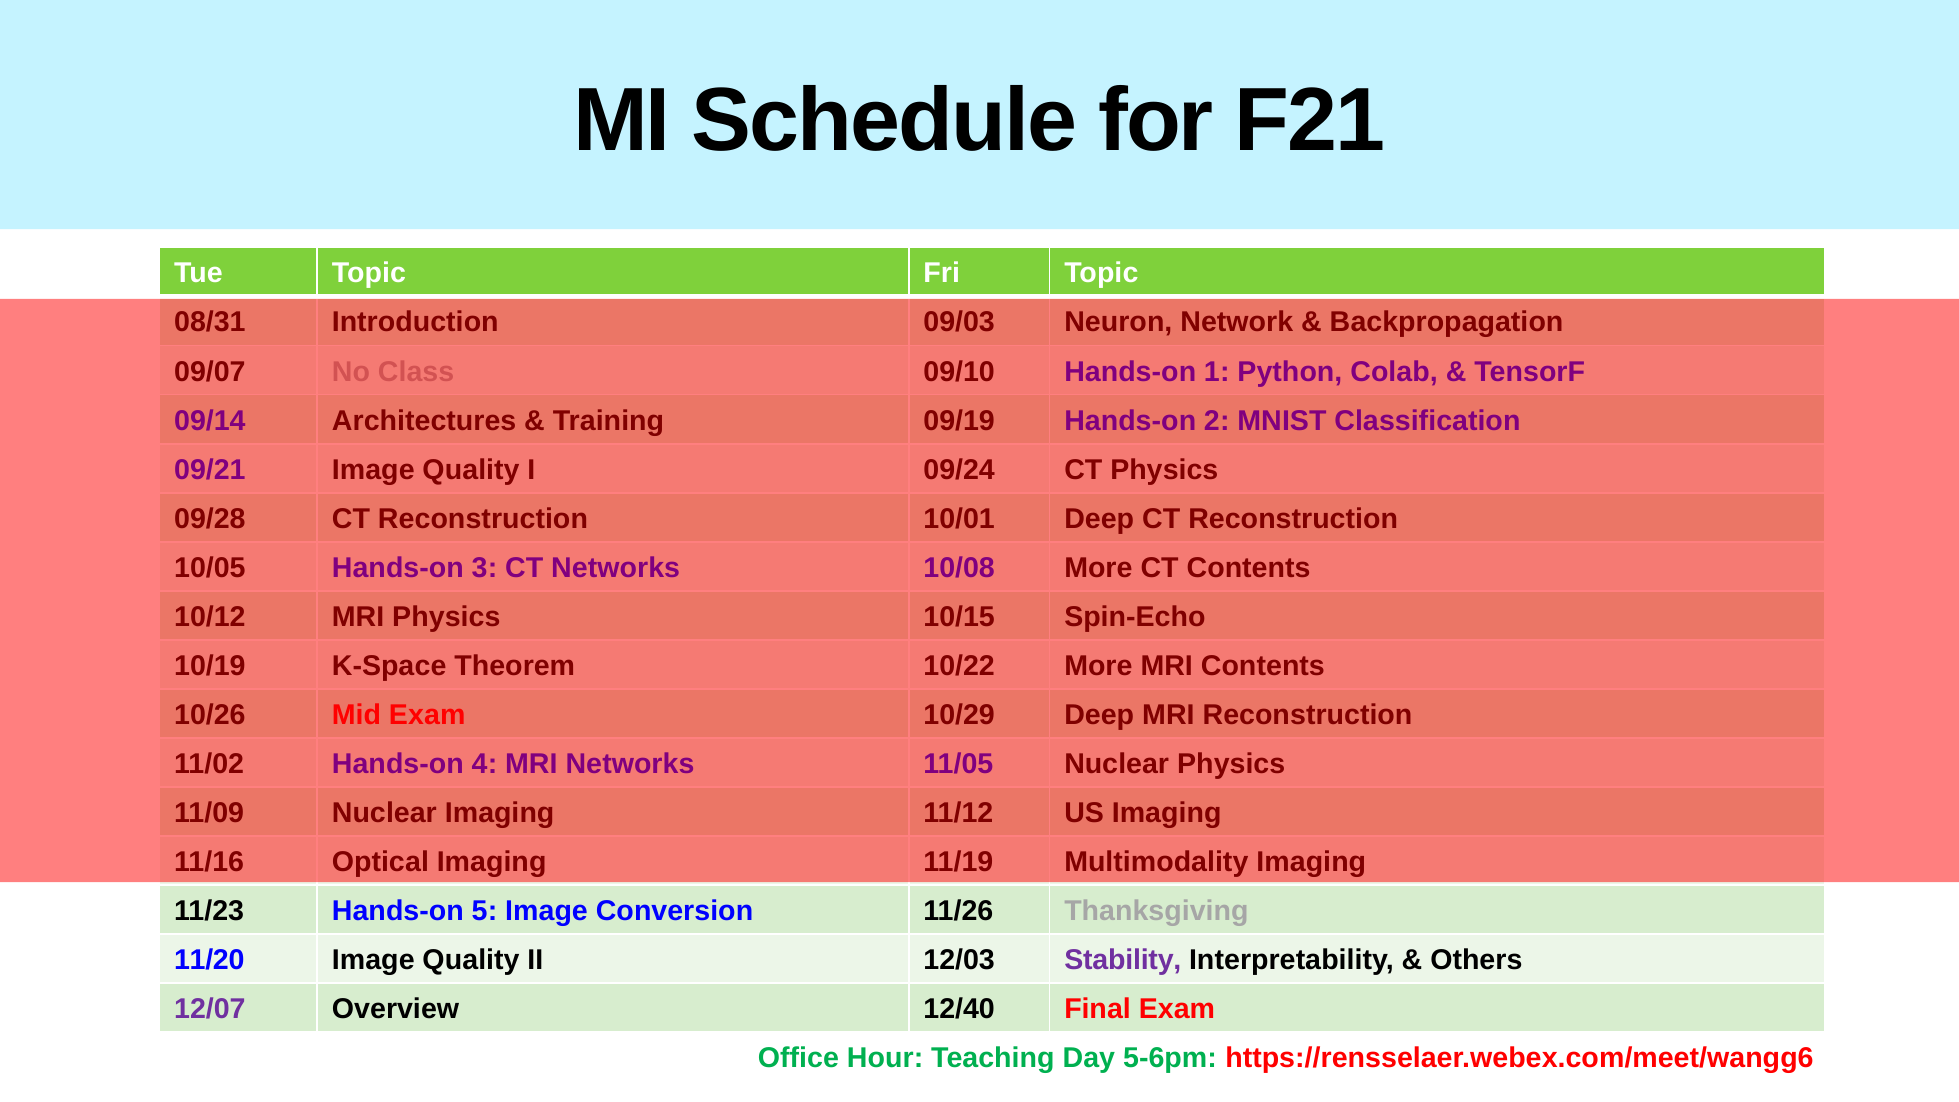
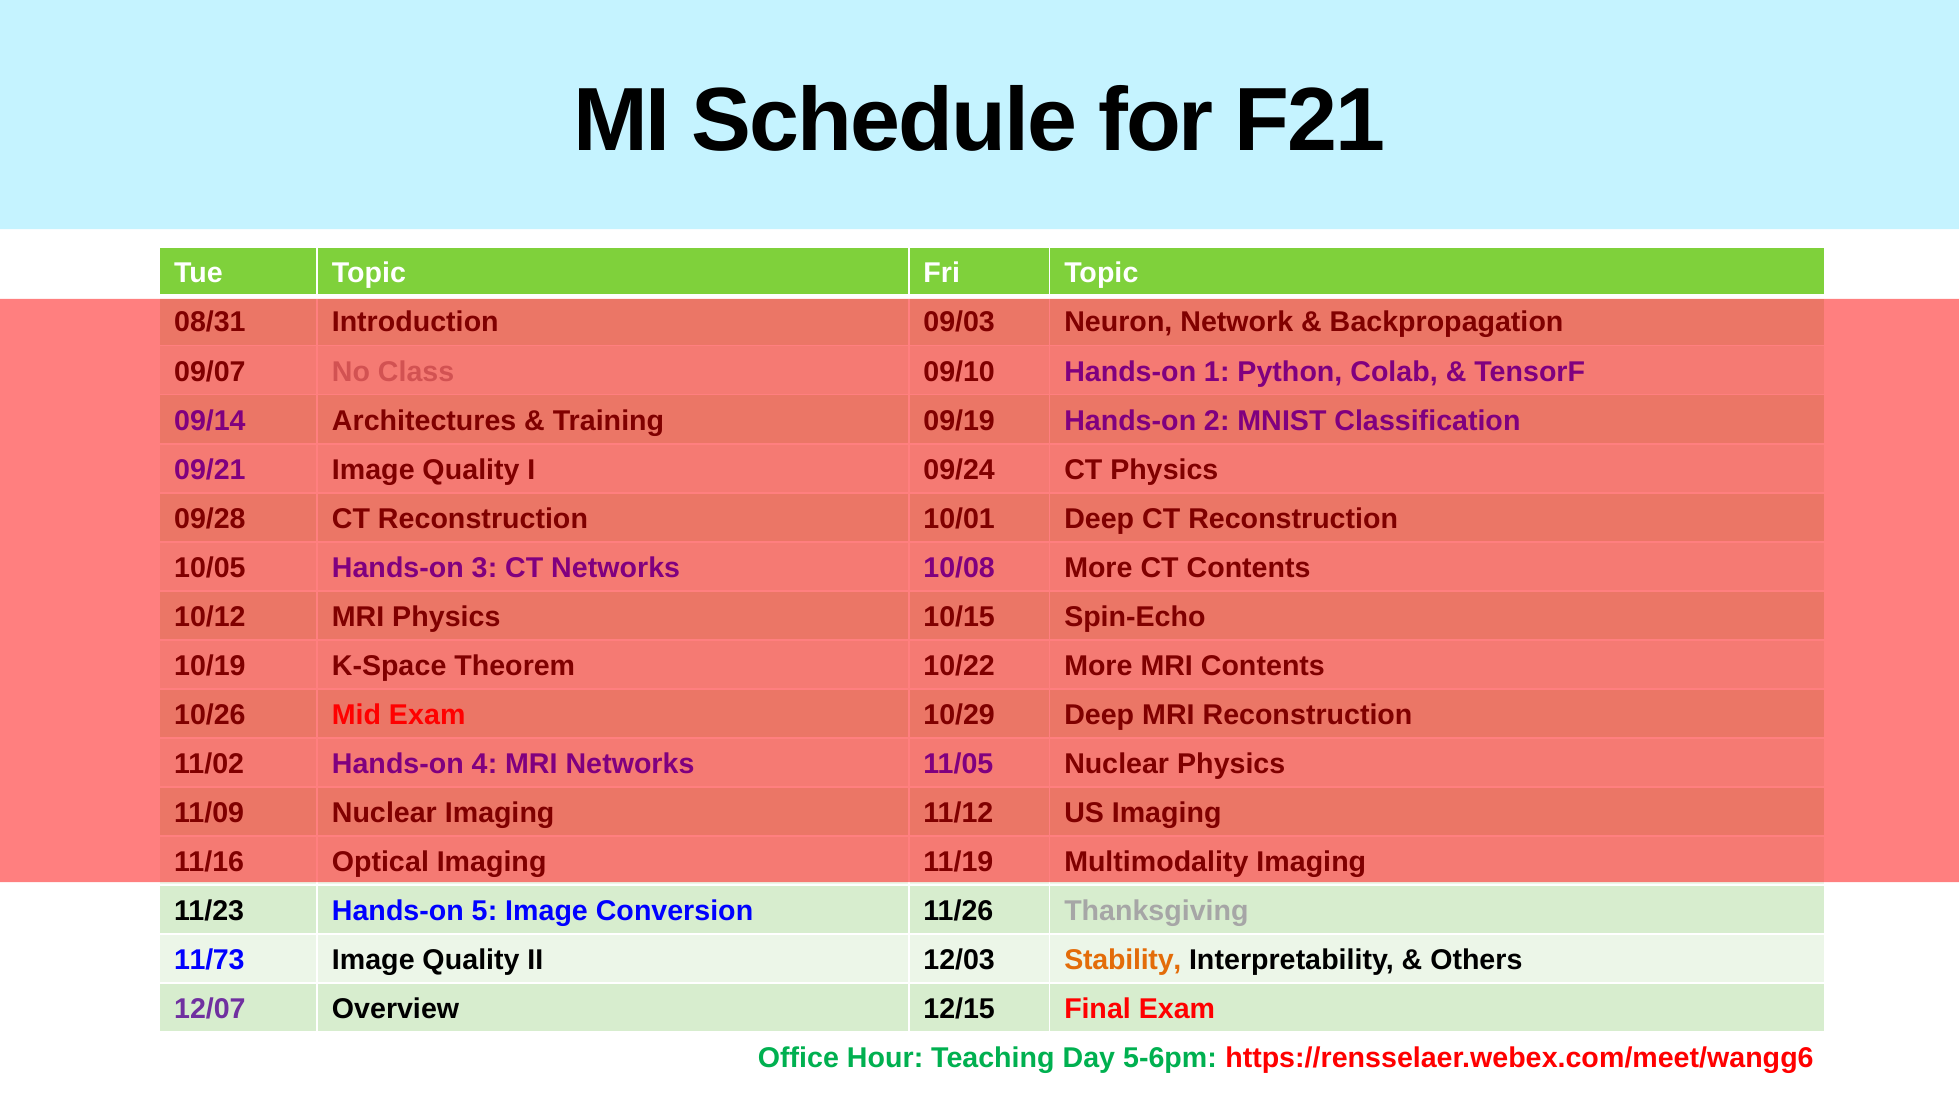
11/20: 11/20 -> 11/73
Stability colour: purple -> orange
12/40: 12/40 -> 12/15
